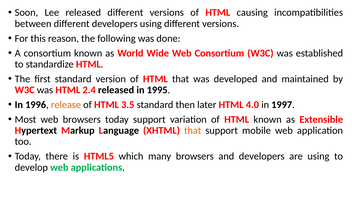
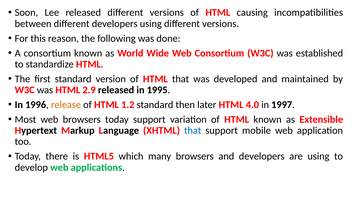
2.4: 2.4 -> 2.9
3.5: 3.5 -> 1.2
that at (193, 131) colour: orange -> blue
